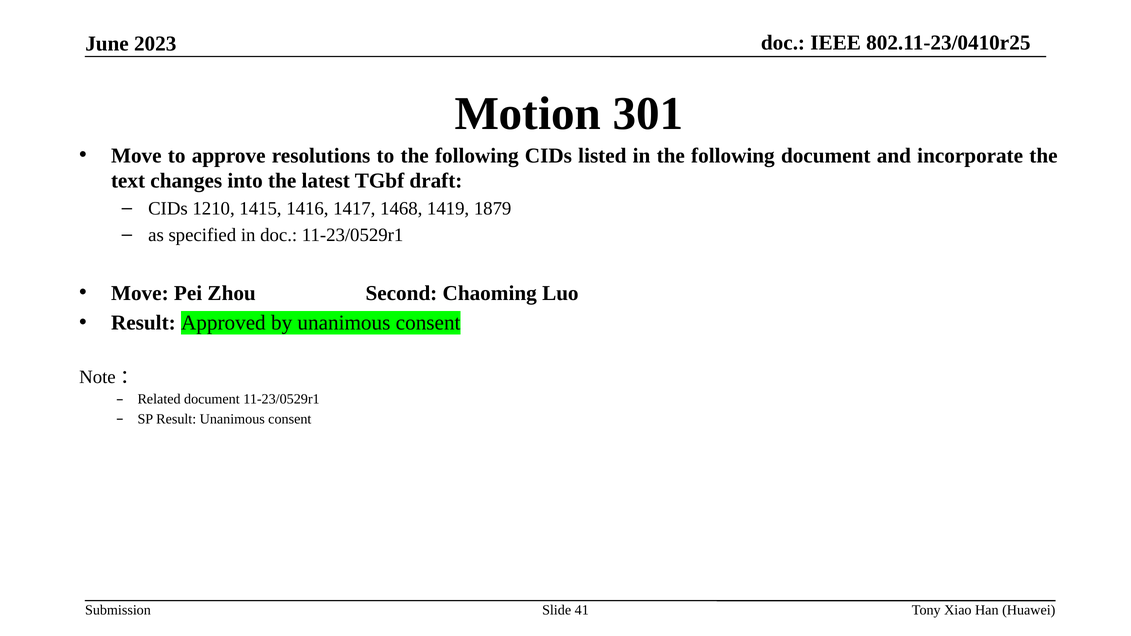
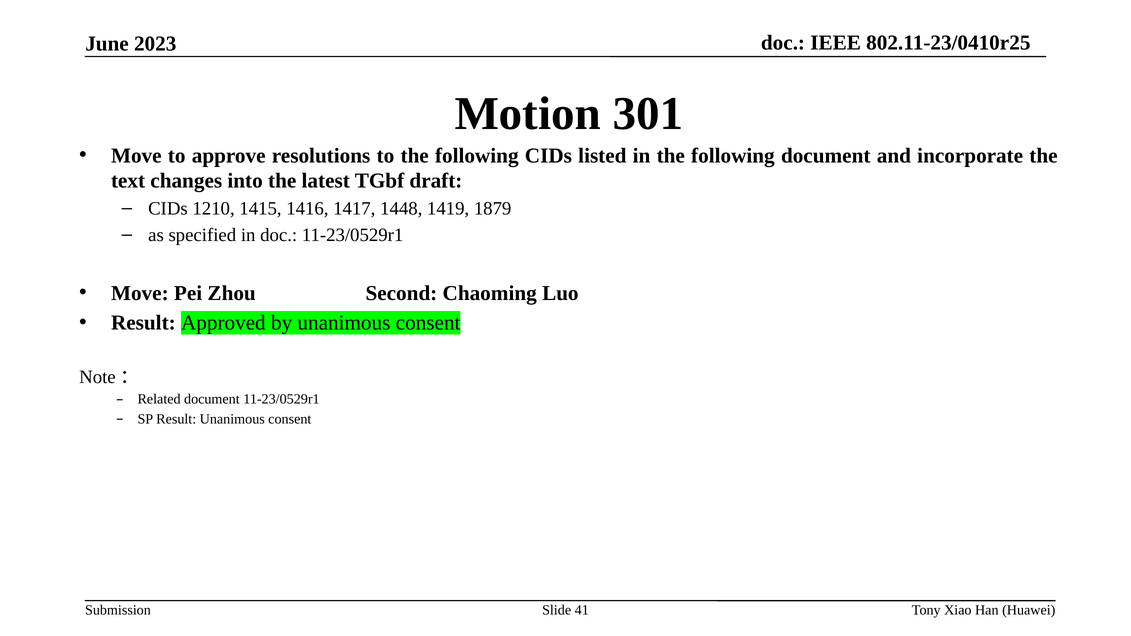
1468: 1468 -> 1448
